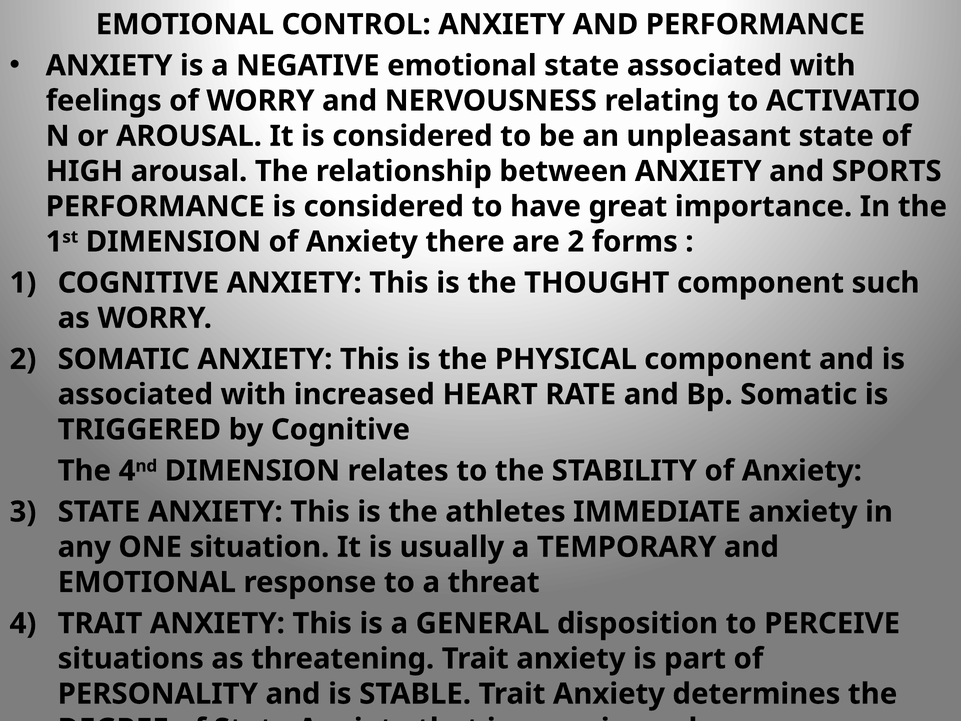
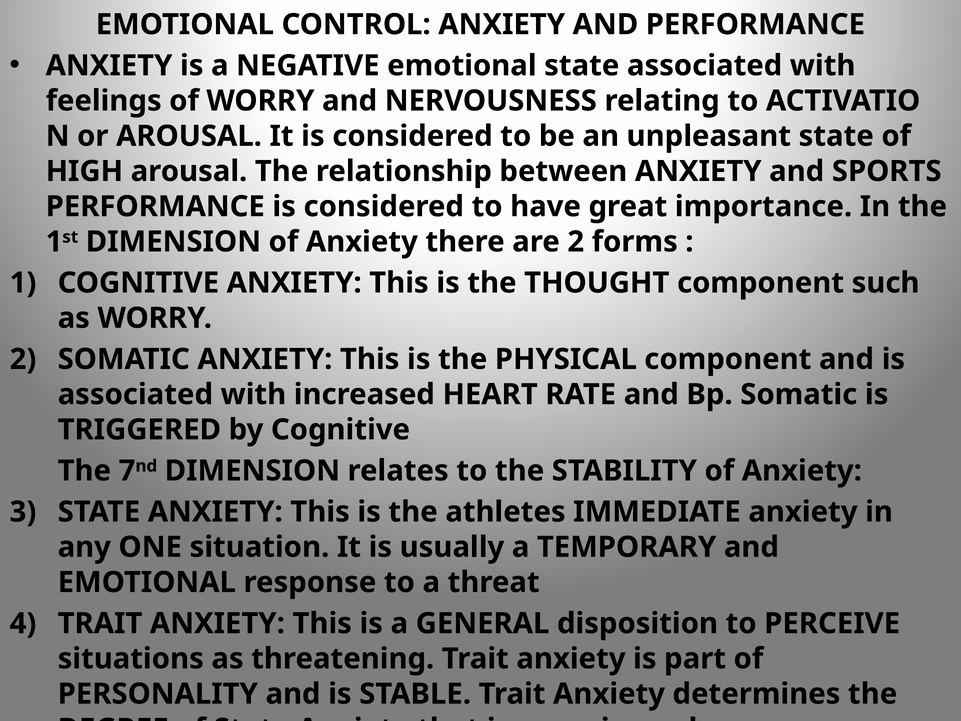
The 4: 4 -> 7
